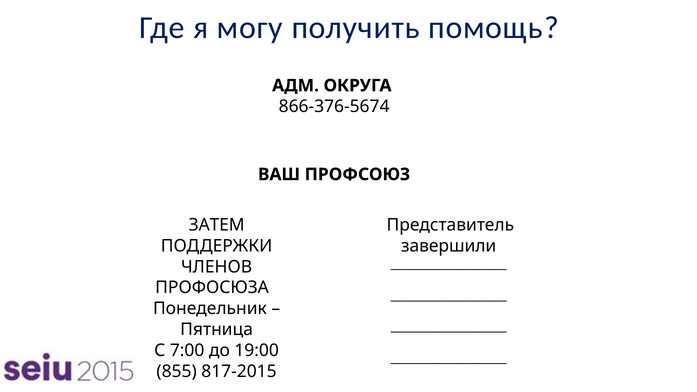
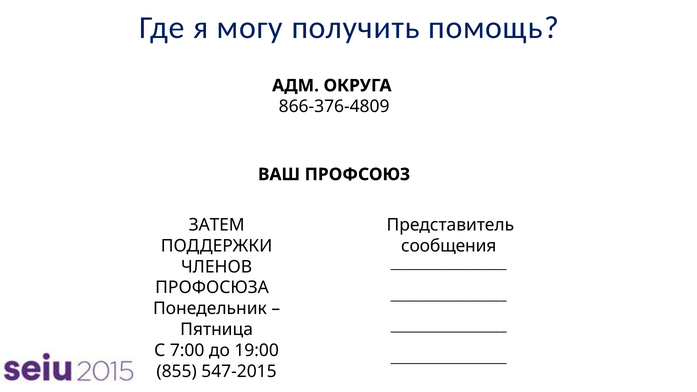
866-376-5674: 866-376-5674 -> 866-376-4809
завершили: завершили -> сообщения
817-2015: 817-2015 -> 547-2015
